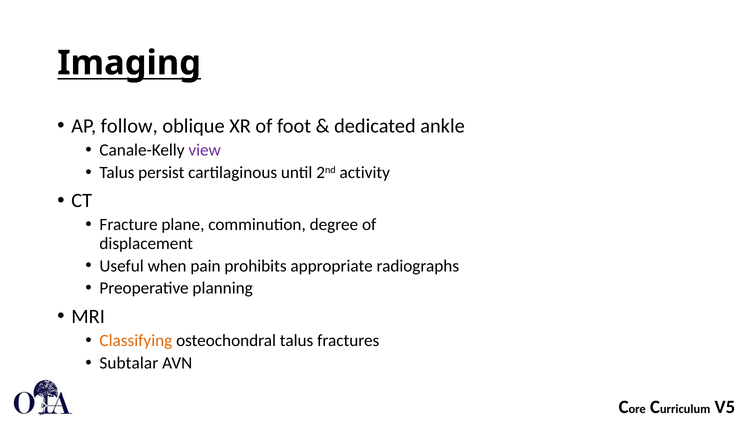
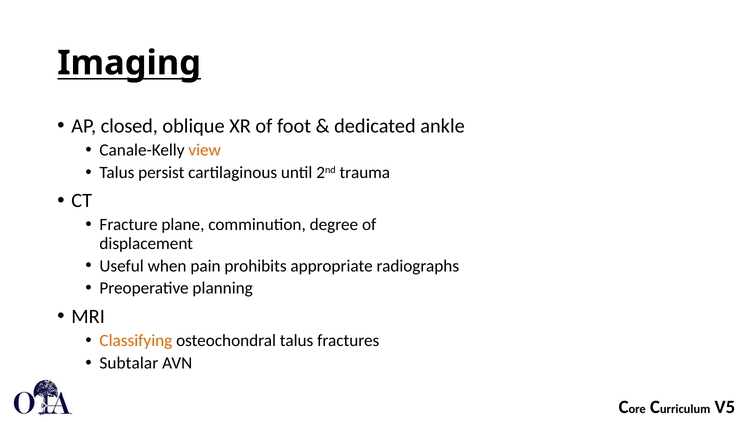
follow: follow -> closed
view colour: purple -> orange
activity: activity -> trauma
